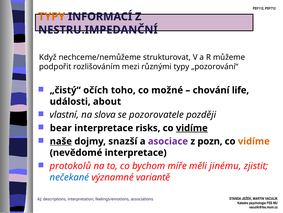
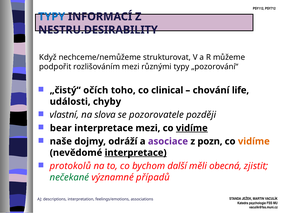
TYPY at (52, 17) colour: orange -> blue
NESTRU.IMPEDANČNÍ: NESTRU.IMPEDANČNÍ -> NESTRU.DESIRABILITY
možné: možné -> clinical
about: about -> chyby
interpretace risks: risks -> mezi
naše underline: present -> none
snazší: snazší -> odráží
interpretace at (136, 152) underline: none -> present
míře: míře -> další
jinému: jinému -> obecná
nečekané colour: blue -> green
variantě: variantě -> případů
